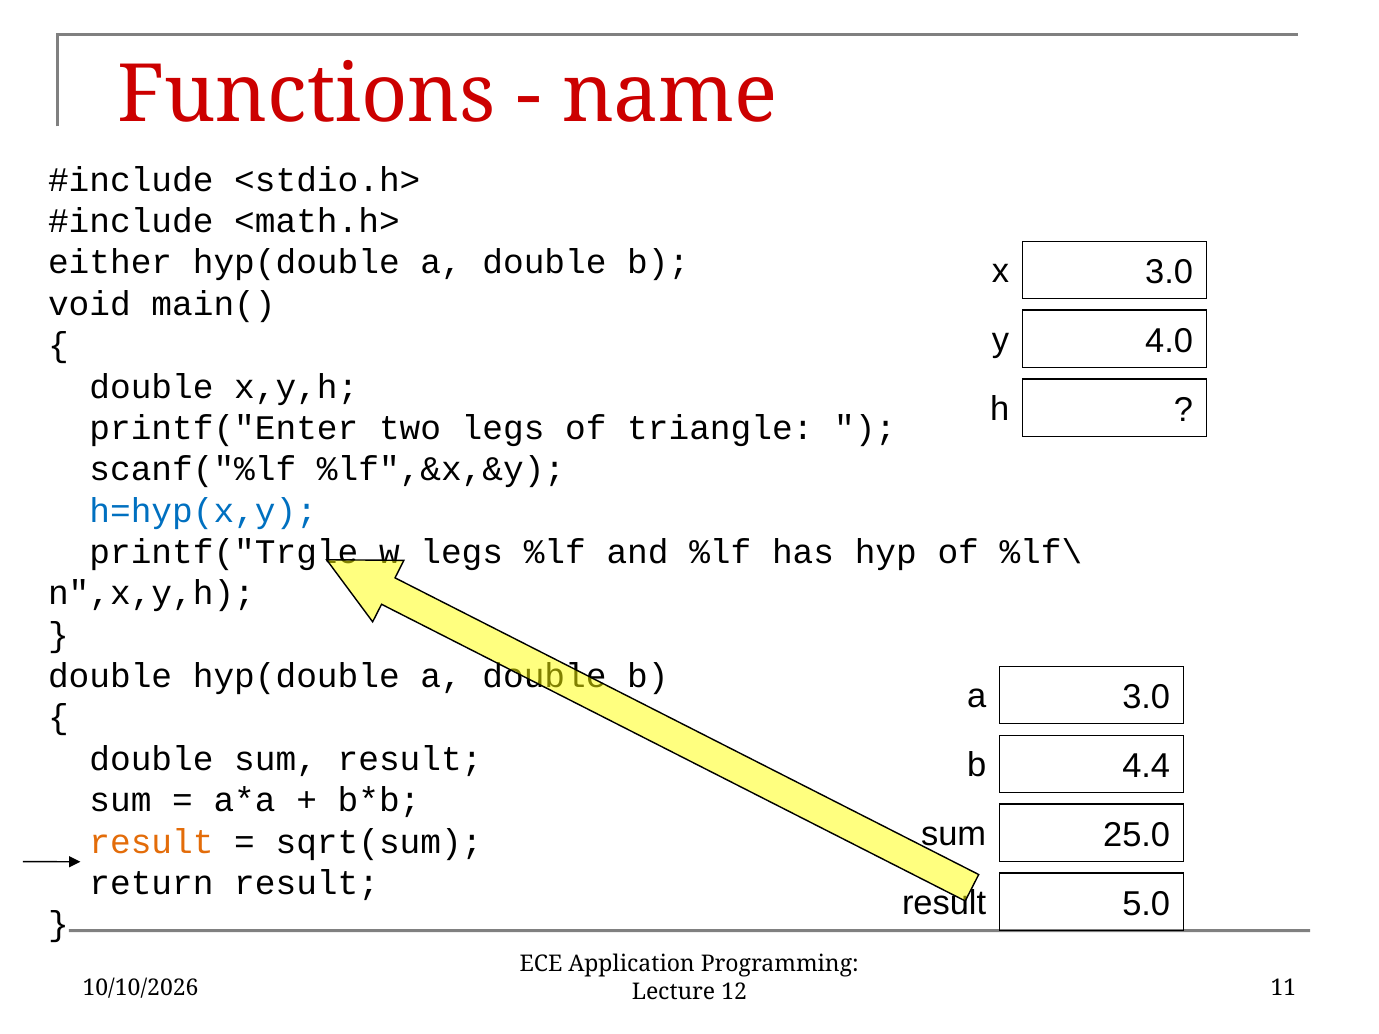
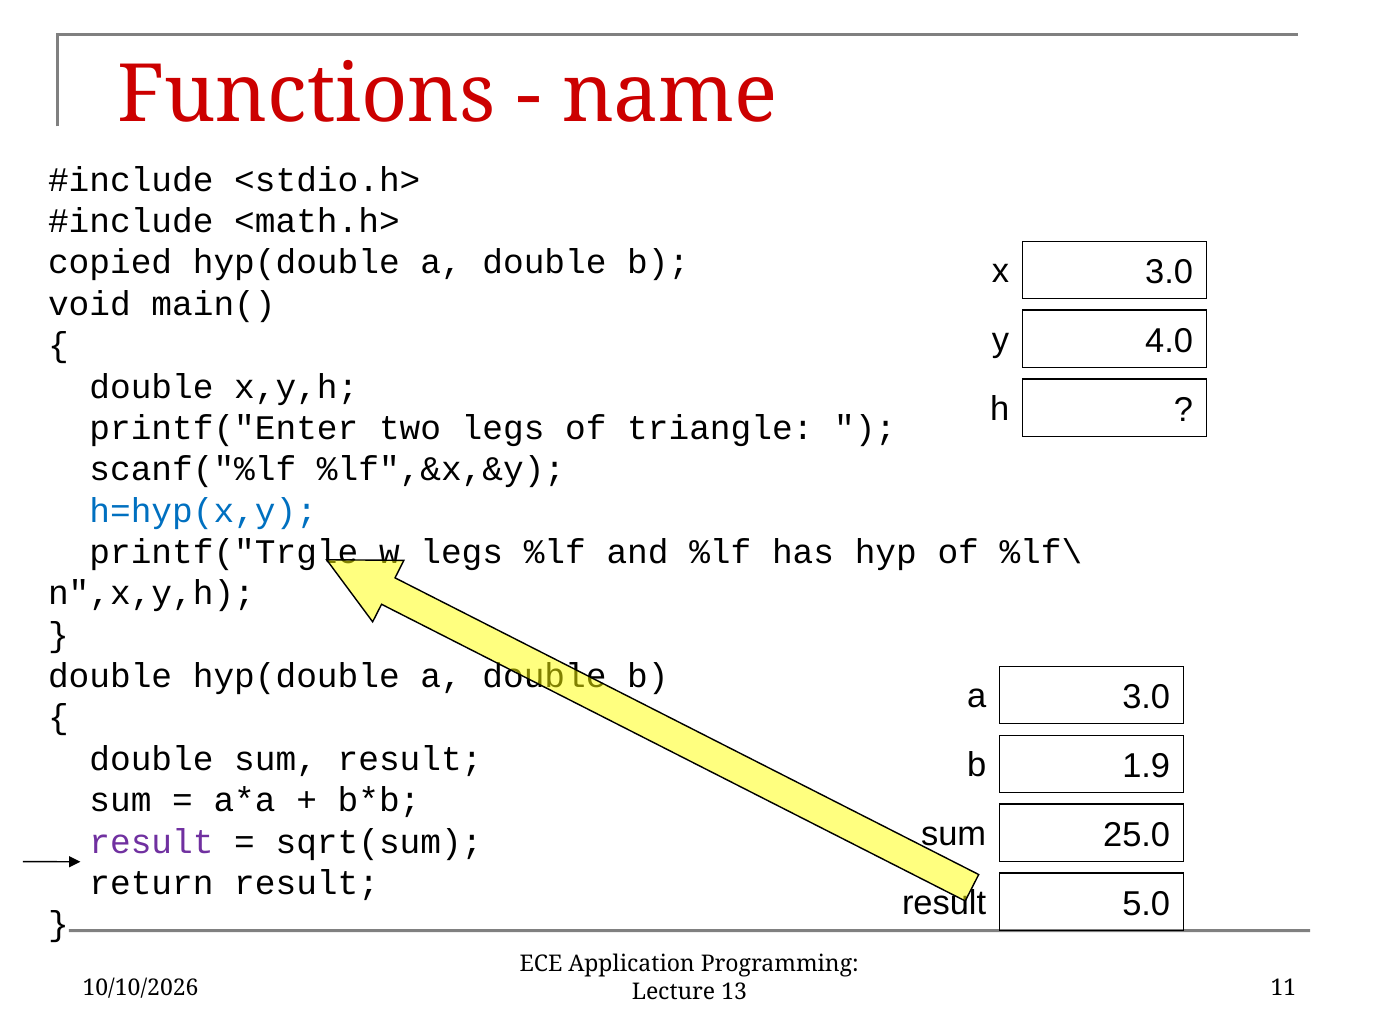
either: either -> copied
4.4: 4.4 -> 1.9
result at (151, 842) colour: orange -> purple
12: 12 -> 13
